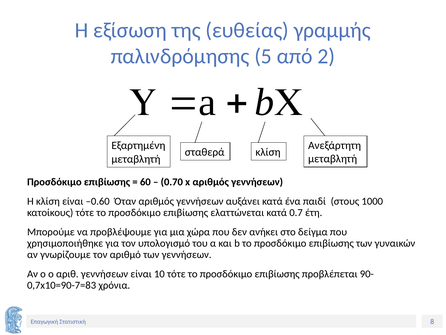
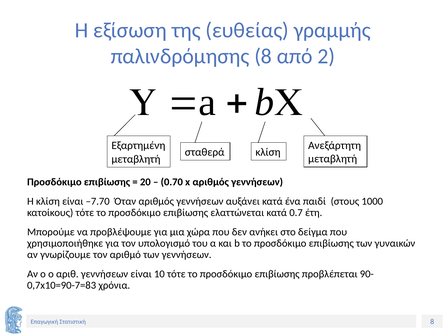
παλινδρόμησης 5: 5 -> 8
60: 60 -> 20
–0.60: –0.60 -> –7.70
